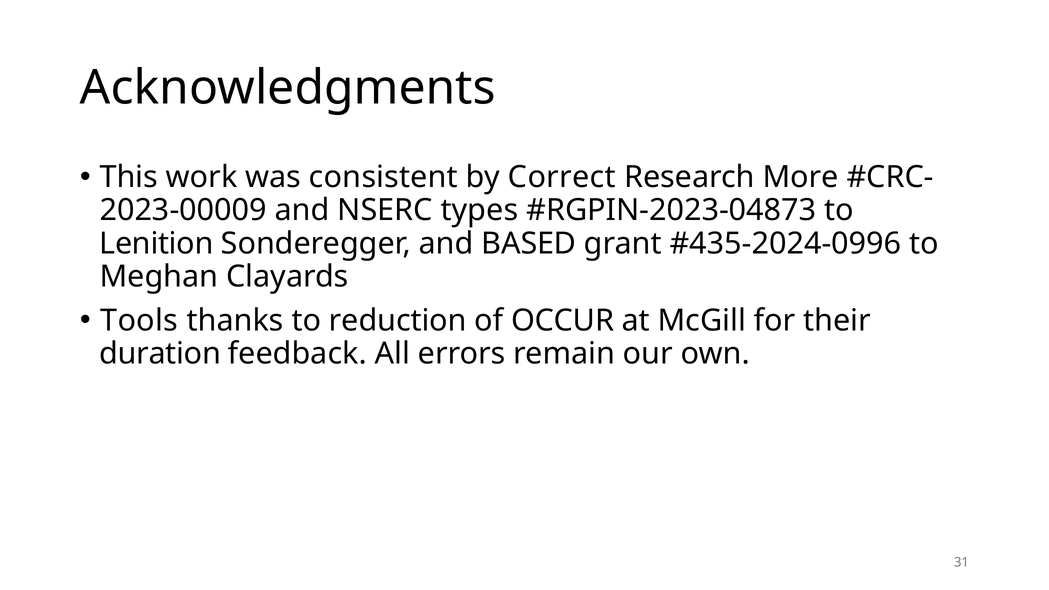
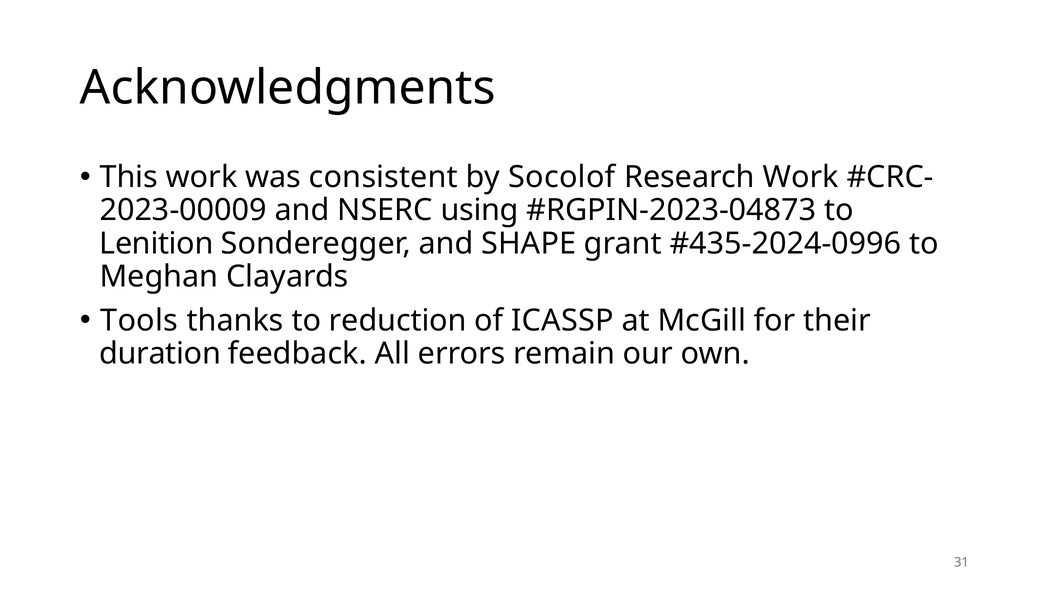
Correct: Correct -> Socolof
Research More: More -> Work
types: types -> using
BASED: BASED -> SHAPE
OCCUR: OCCUR -> ICASSP
